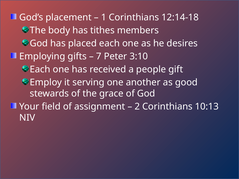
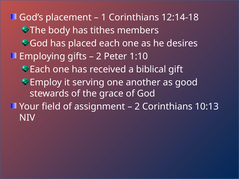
7 at (99, 56): 7 -> 2
3:10: 3:10 -> 1:10
people: people -> biblical
